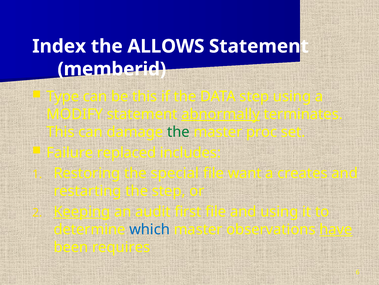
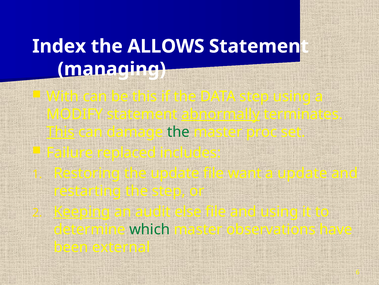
memberid: memberid -> managing
Type: Type -> With
This at (60, 132) underline: none -> present
the special: special -> update
a creates: creates -> update
first: first -> else
which colour: blue -> green
have underline: present -> none
requires: requires -> external
